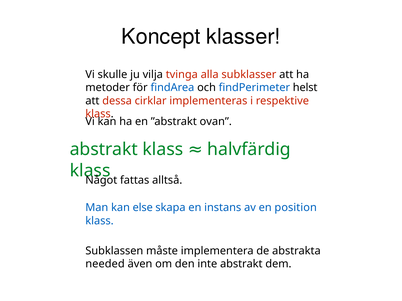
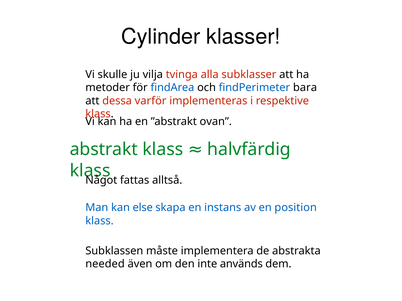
Koncept: Koncept -> Cylinder
helst: helst -> bara
cirklar: cirklar -> varför
inte abstrakt: abstrakt -> används
